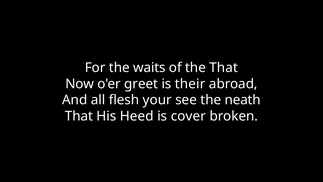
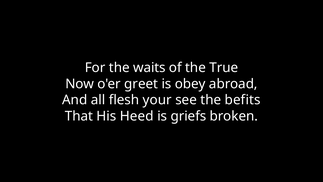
the That: That -> True
their: their -> obey
neath: neath -> befits
cover: cover -> griefs
